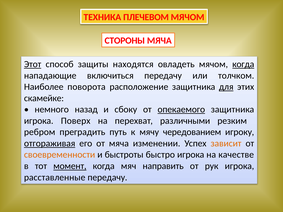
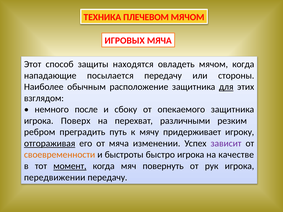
СТОРОНЫ: СТОРОНЫ -> ИГРОВЫХ
Этот underline: present -> none
когда at (243, 64) underline: present -> none
включиться: включиться -> посылается
толчком: толчком -> стороны
поворота: поворота -> обычным
скамейке: скамейке -> взглядом
назад: назад -> после
опекаемого underline: present -> none
чередованием: чередованием -> придерживает
зависит colour: orange -> purple
направить: направить -> повернуть
расставленные: расставленные -> передвижении
